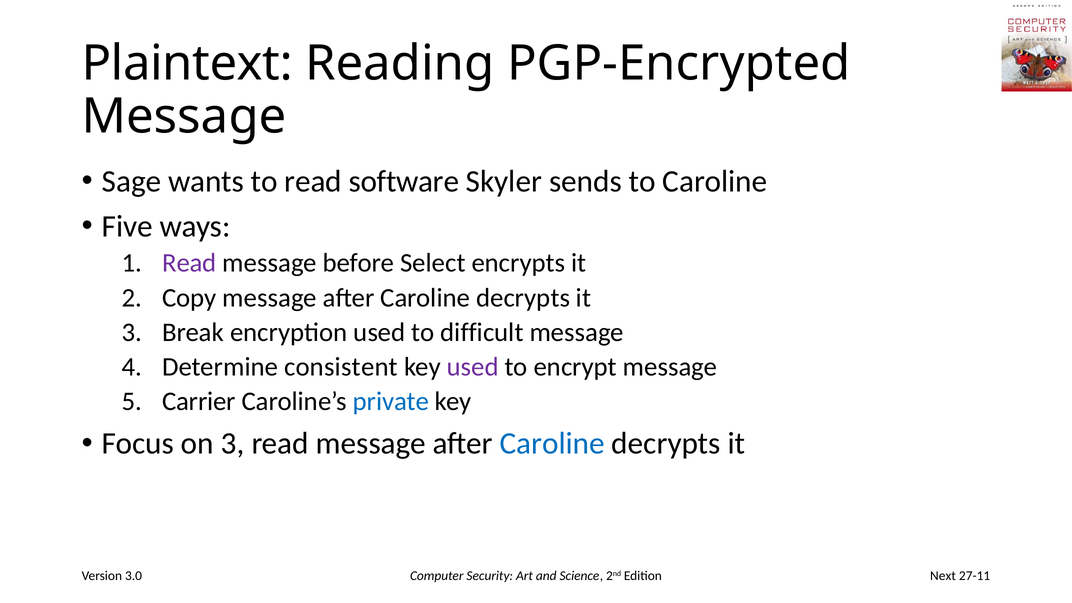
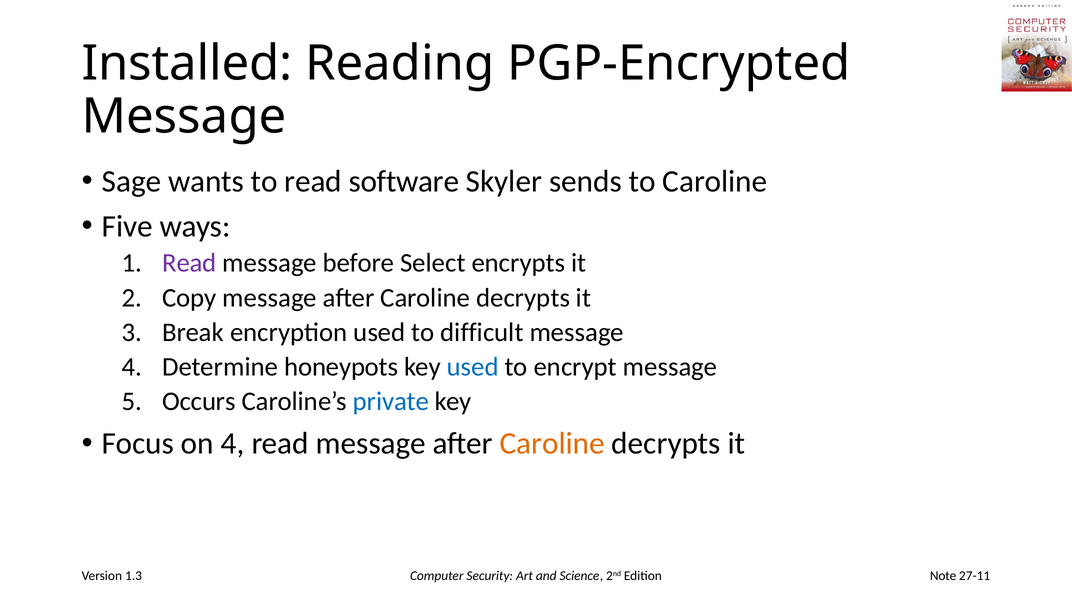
Plaintext: Plaintext -> Installed
consistent: consistent -> honeypots
used at (473, 367) colour: purple -> blue
Carrier: Carrier -> Occurs
on 3: 3 -> 4
Caroline at (552, 444) colour: blue -> orange
3.0: 3.0 -> 1.3
Next: Next -> Note
